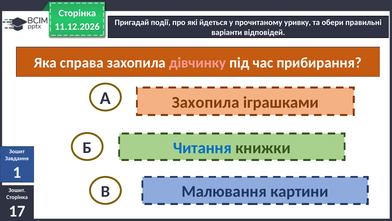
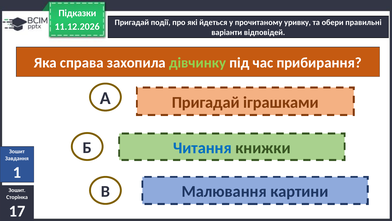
Сторінка at (77, 13): Сторінка -> Підказки
дівчинку colour: pink -> light green
Захопила at (206, 102): Захопила -> Пригадай
